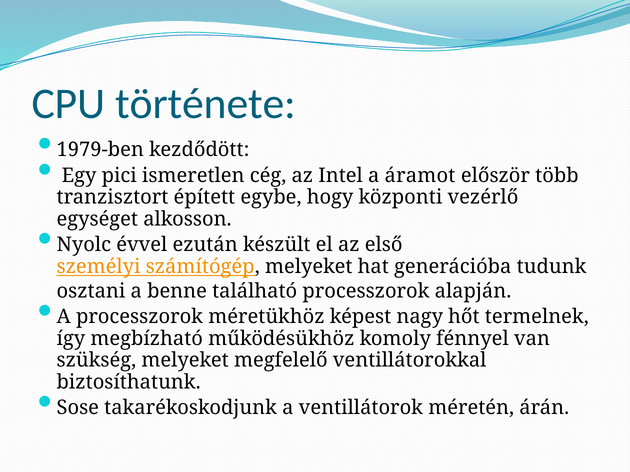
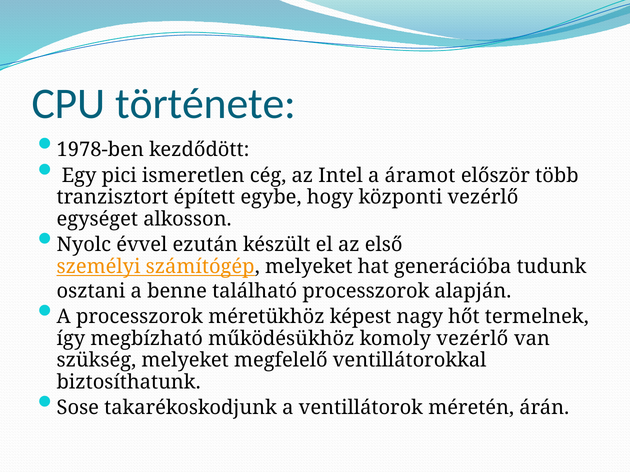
1979-ben: 1979-ben -> 1978-ben
komoly fénnyel: fénnyel -> vezérlő
